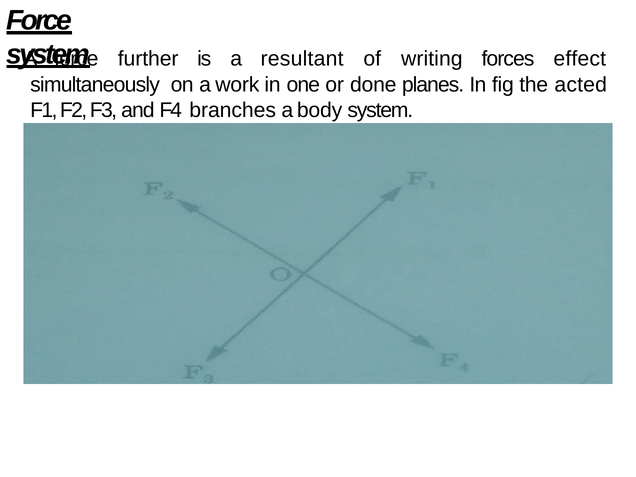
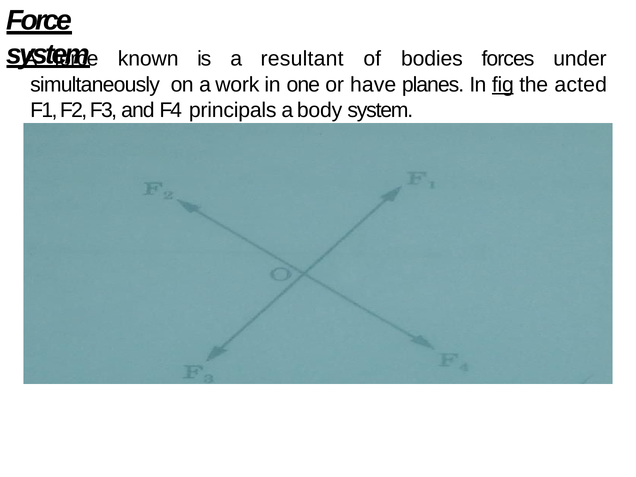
further: further -> known
writing: writing -> bodies
effect: effect -> under
done: done -> have
fig underline: none -> present
branches: branches -> principals
